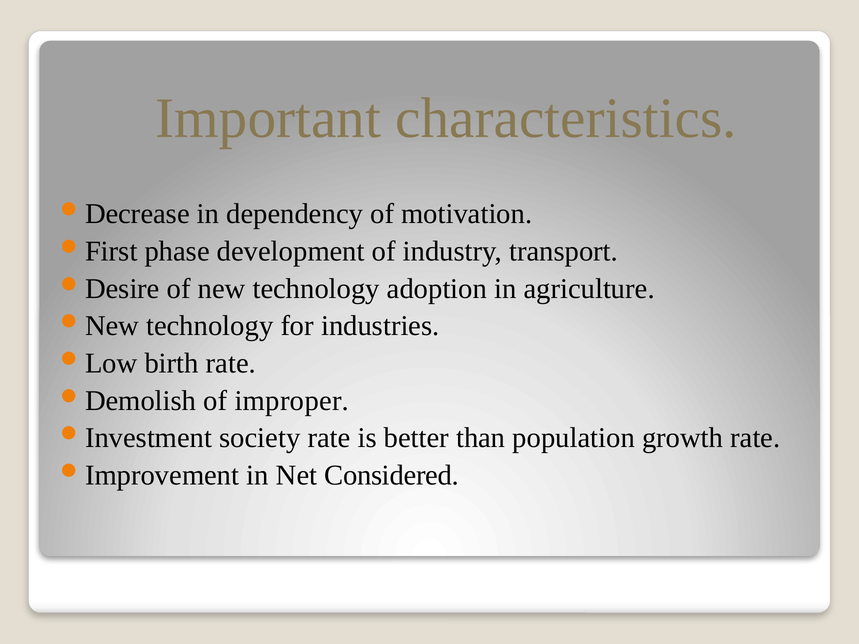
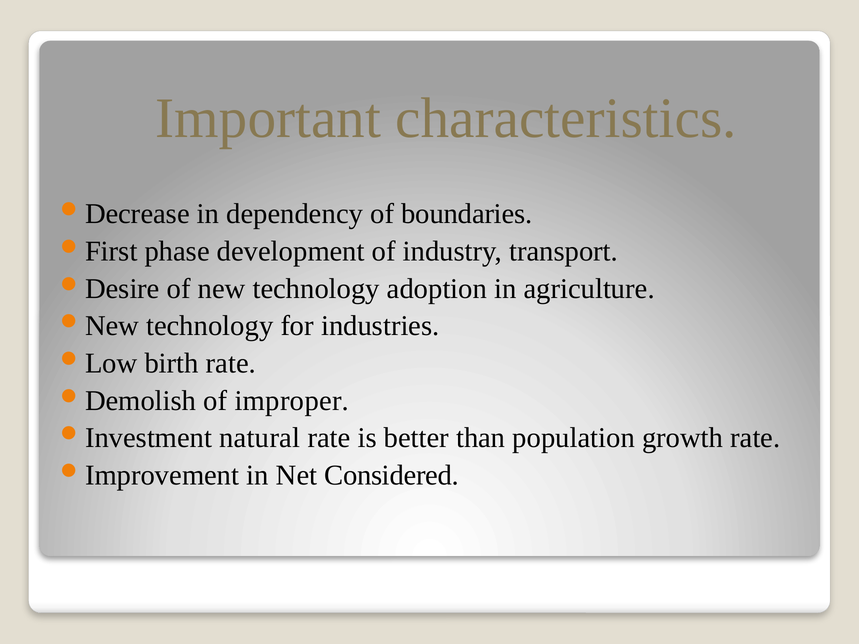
motivation: motivation -> boundaries
society: society -> natural
